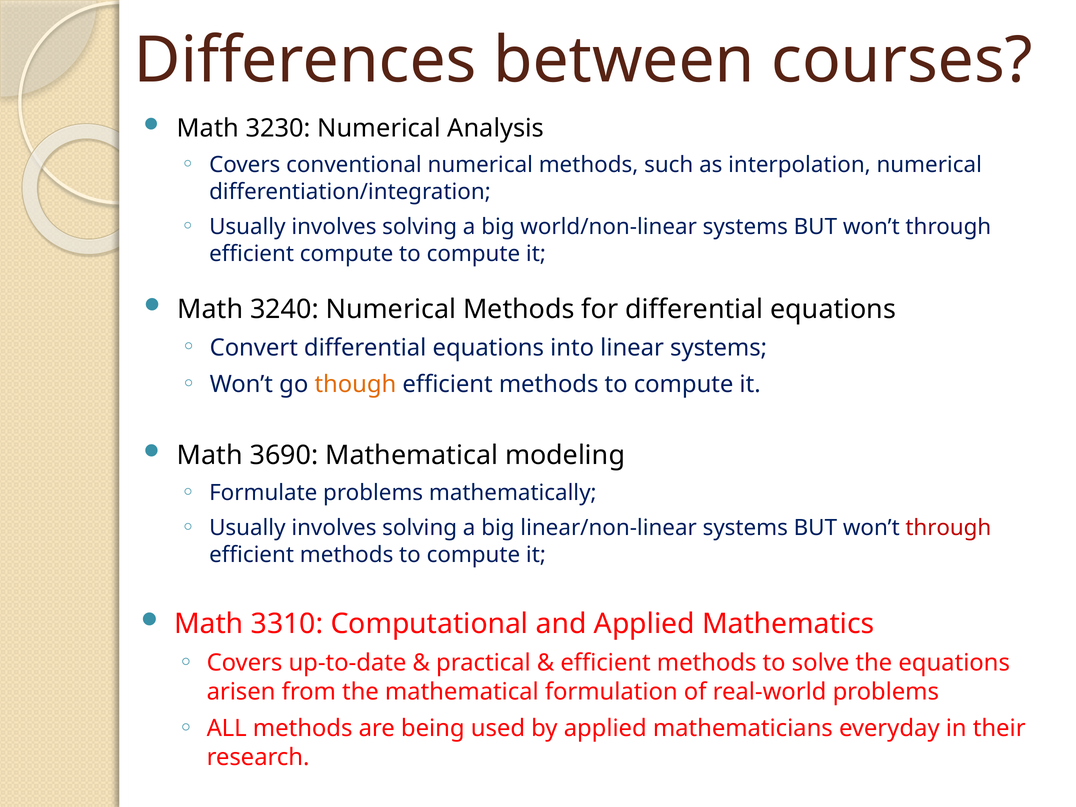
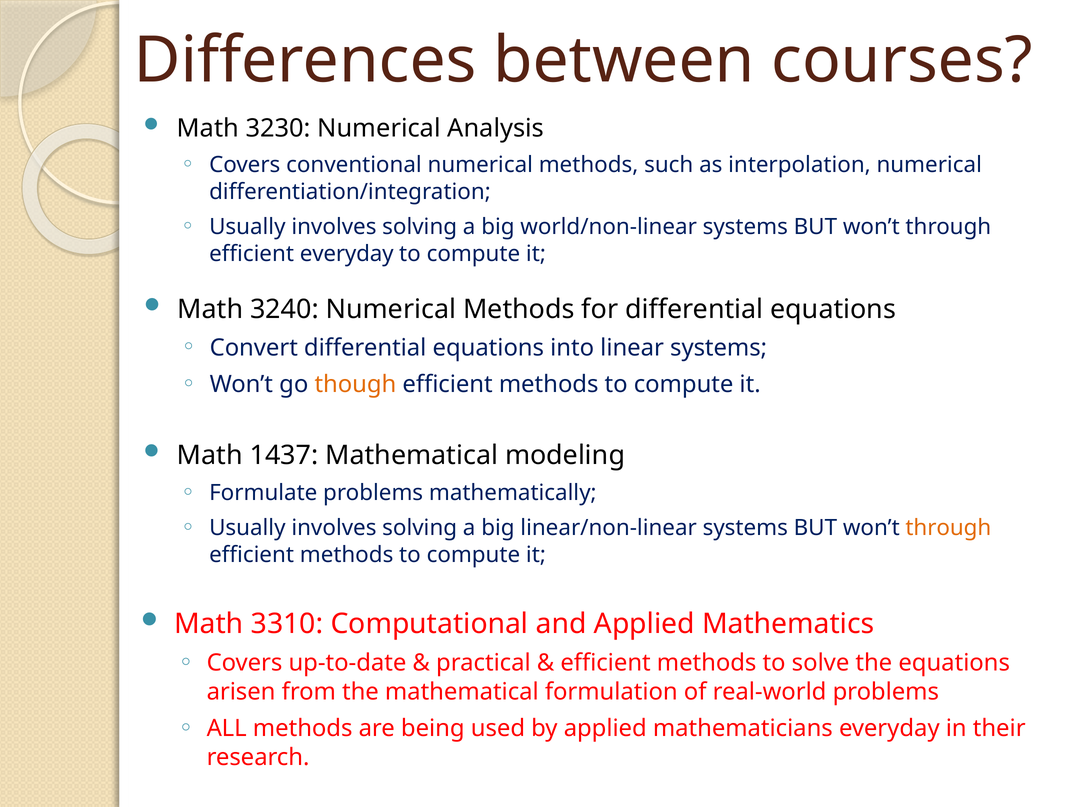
efficient compute: compute -> everyday
3690: 3690 -> 1437
through at (948, 528) colour: red -> orange
